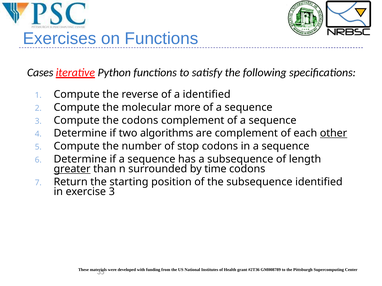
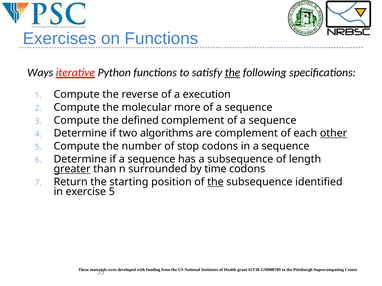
Cases: Cases -> Ways
the at (233, 73) underline: none -> present
a identified: identified -> execution
the codons: codons -> defined
the at (215, 182) underline: none -> present
exercise 3: 3 -> 5
